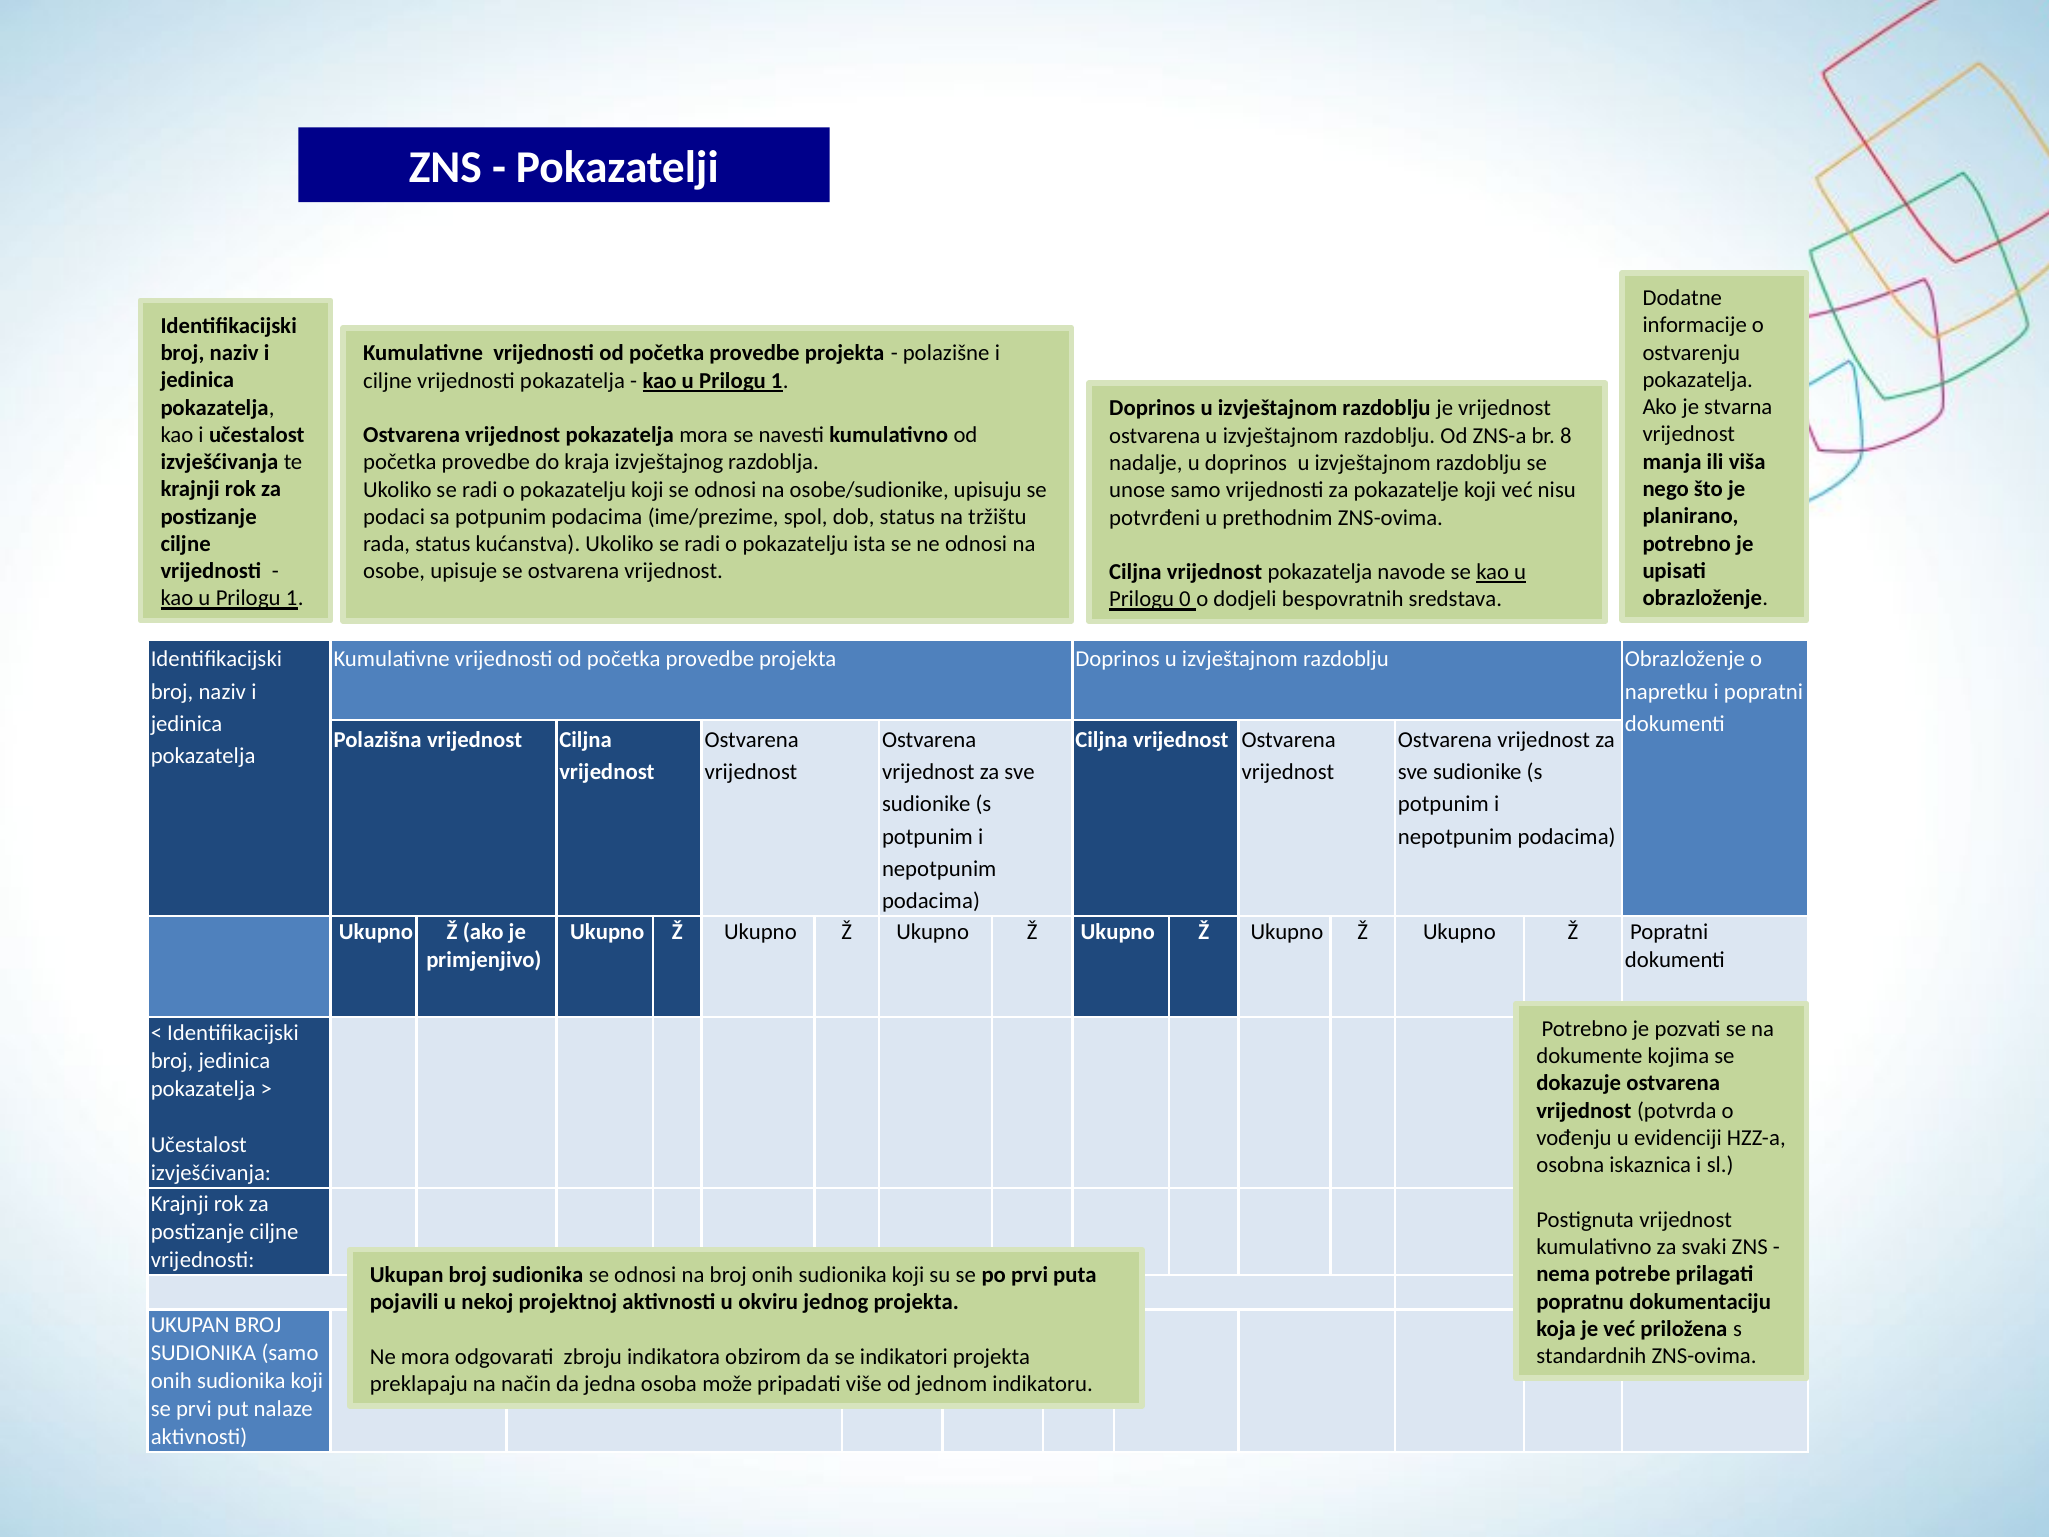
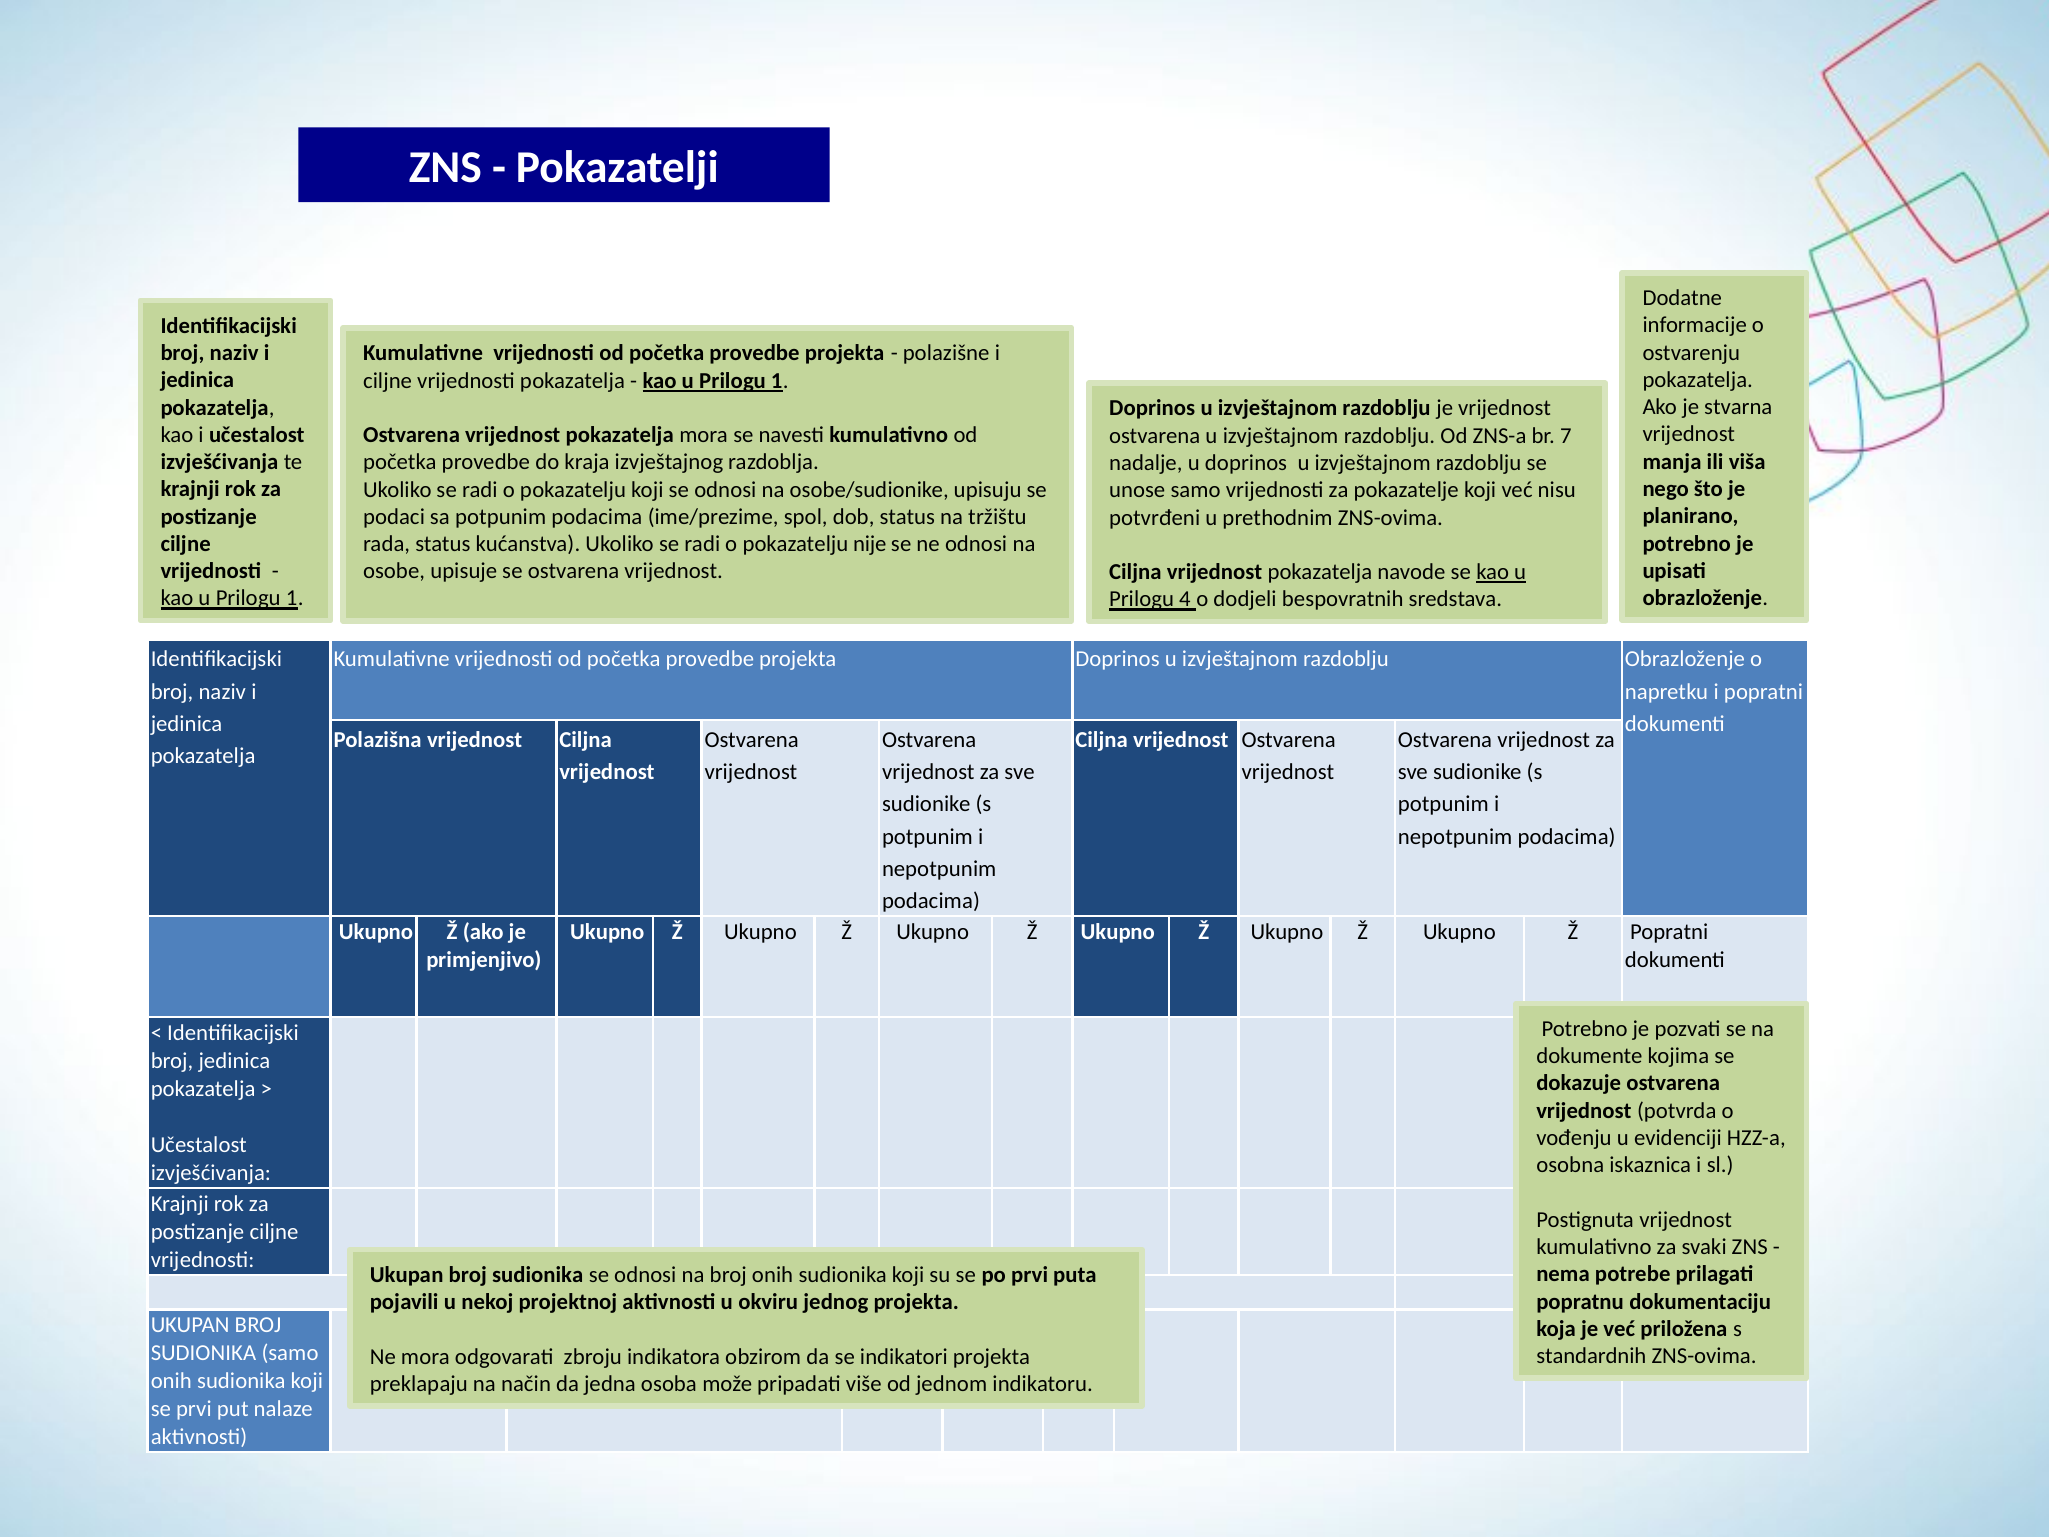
8: 8 -> 7
ista: ista -> nije
0: 0 -> 4
